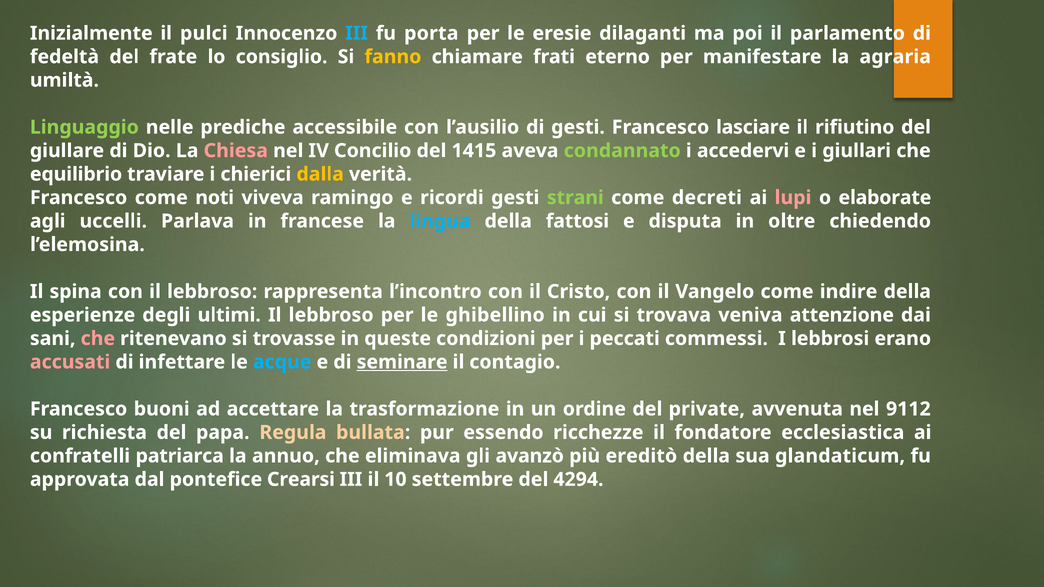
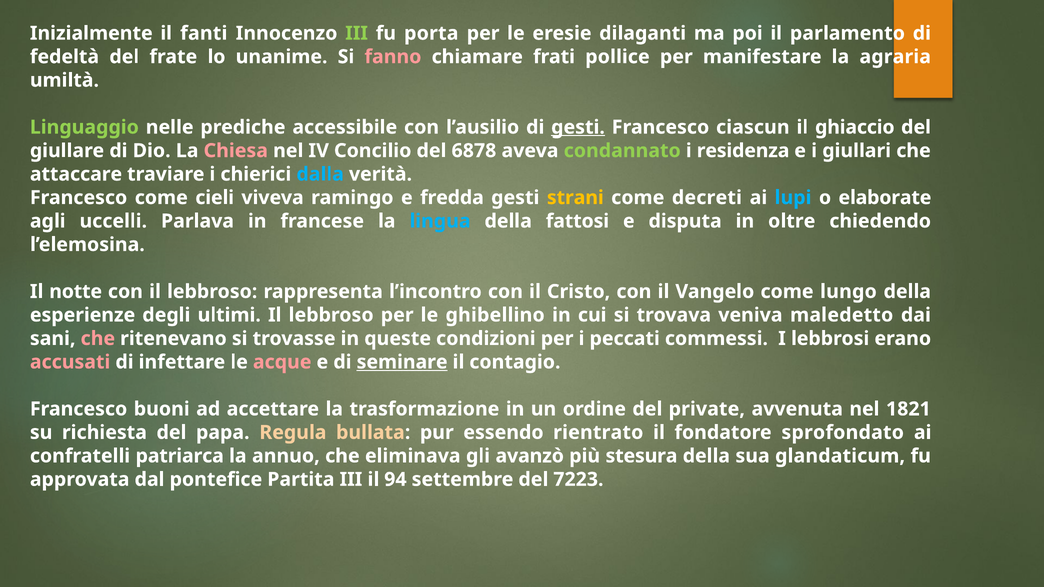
pulci: pulci -> fanti
III at (357, 33) colour: light blue -> light green
consiglio: consiglio -> unanime
fanno colour: yellow -> pink
eterno: eterno -> pollice
gesti at (578, 127) underline: none -> present
lasciare: lasciare -> ciascun
rifiutino: rifiutino -> ghiaccio
1415: 1415 -> 6878
accedervi: accedervi -> residenza
equilibrio: equilibrio -> attaccare
dalla colour: yellow -> light blue
noti: noti -> cieli
ricordi: ricordi -> fredda
strani colour: light green -> yellow
lupi colour: pink -> light blue
spina: spina -> notte
indire: indire -> lungo
attenzione: attenzione -> maledetto
acque colour: light blue -> pink
9112: 9112 -> 1821
ricchezze: ricchezze -> rientrato
ecclesiastica: ecclesiastica -> sprofondato
ereditò: ereditò -> stesura
Crearsi: Crearsi -> Partita
10: 10 -> 94
4294: 4294 -> 7223
